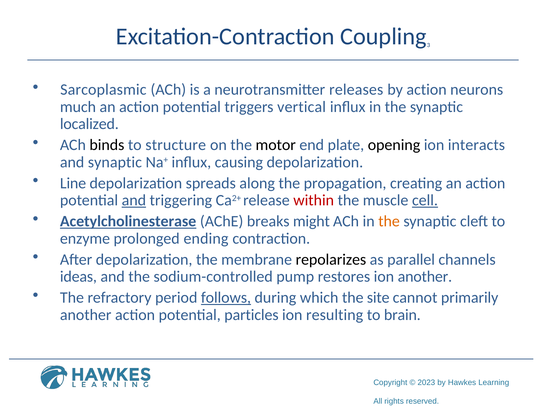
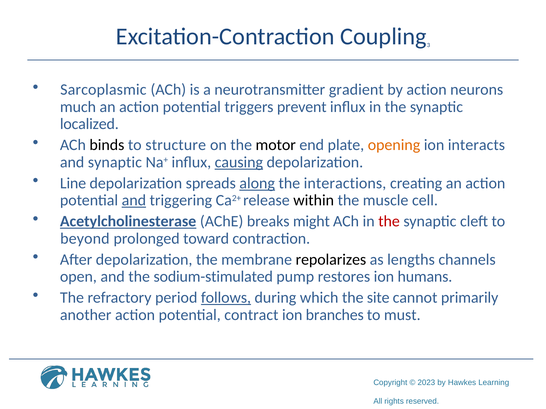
releases: releases -> gradient
vertical: vertical -> prevent
opening colour: black -> orange
causing underline: none -> present
along underline: none -> present
propagation: propagation -> interactions
within colour: red -> black
cell underline: present -> none
the at (389, 222) colour: orange -> red
enzyme: enzyme -> beyond
ending: ending -> toward
parallel: parallel -> lengths
ideas: ideas -> open
sodium-controlled: sodium-controlled -> sodium-stimulated
ion another: another -> humans
particles: particles -> contract
resulting: resulting -> branches
brain: brain -> must
